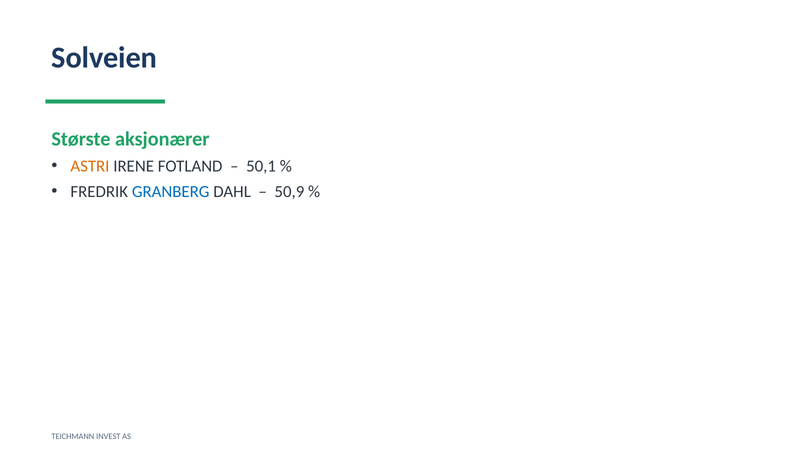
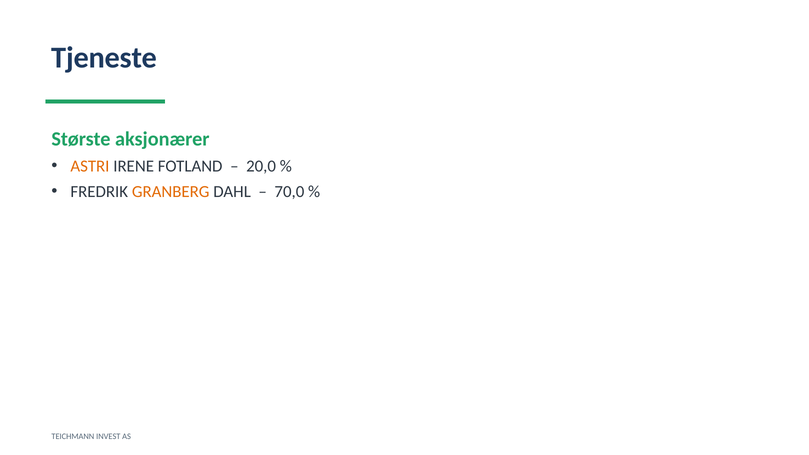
Solveien: Solveien -> Tjeneste
50,1: 50,1 -> 20,0
GRANBERG colour: blue -> orange
50,9: 50,9 -> 70,0
